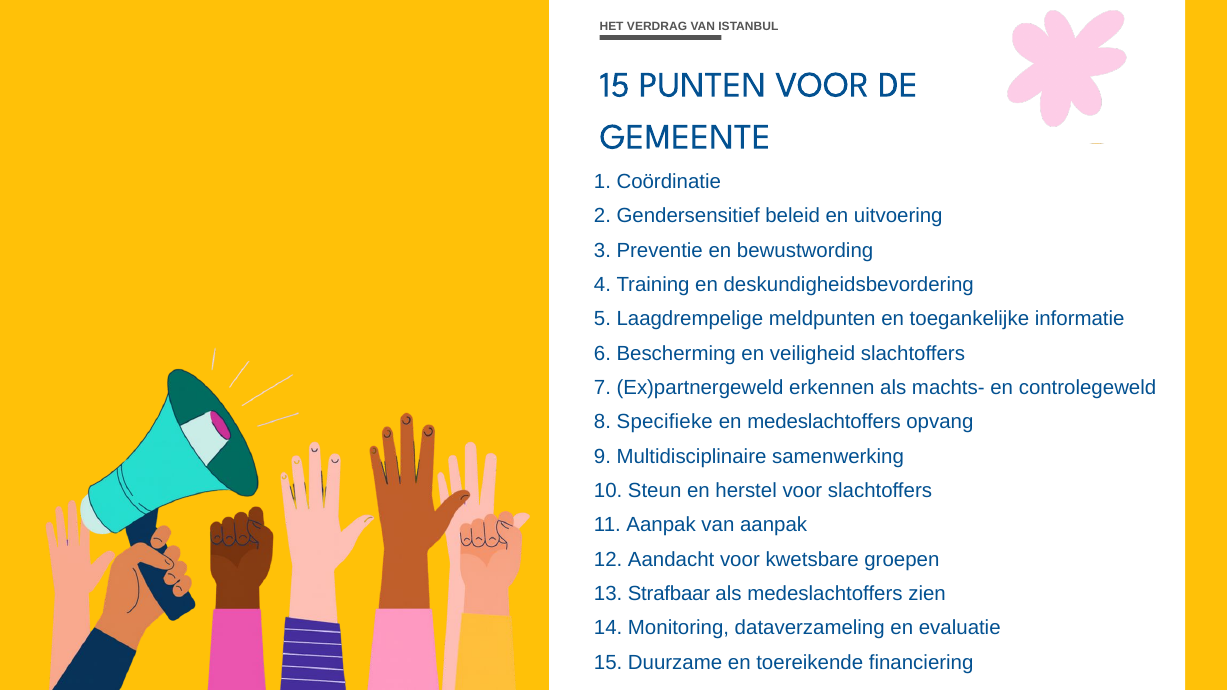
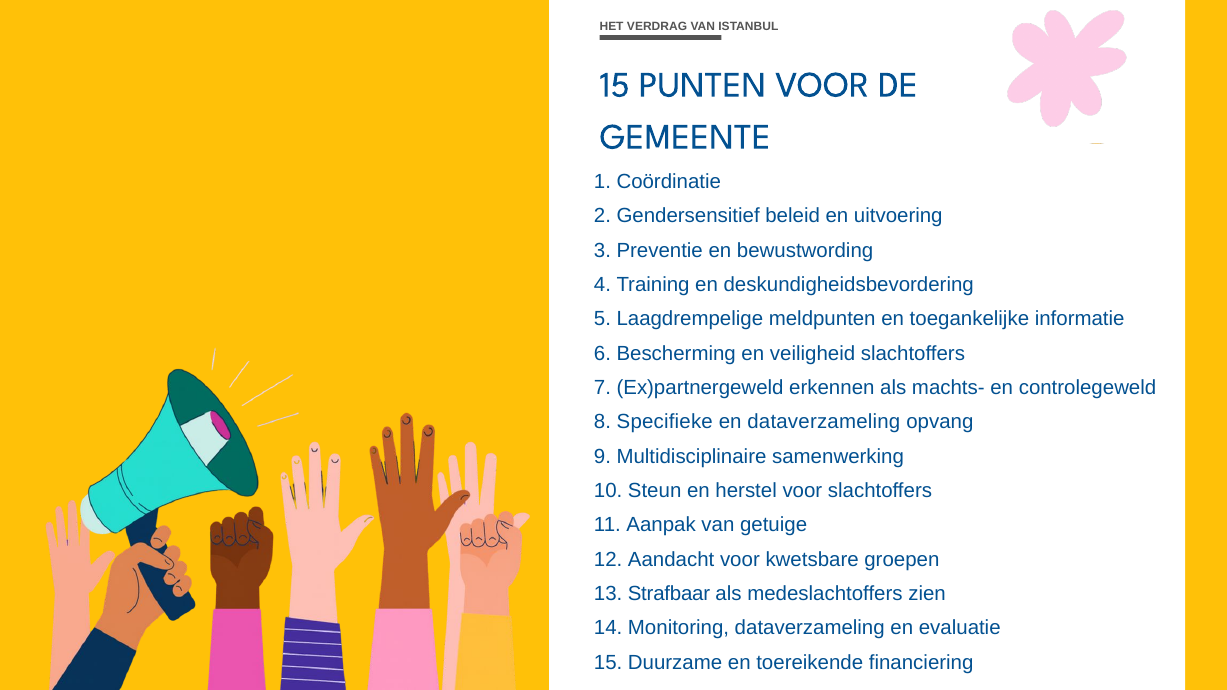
en medeslachtoffers: medeslachtoffers -> dataverzameling
van aanpak: aanpak -> getuige
